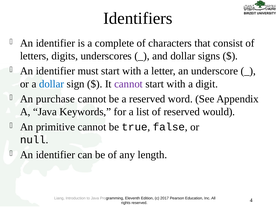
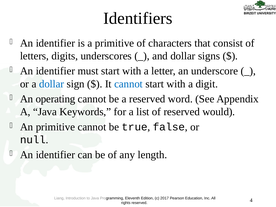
a complete: complete -> primitive
cannot at (129, 84) colour: purple -> blue
purchase: purchase -> operating
